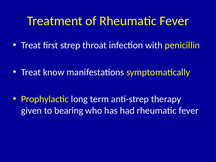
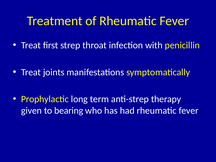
know: know -> joints
